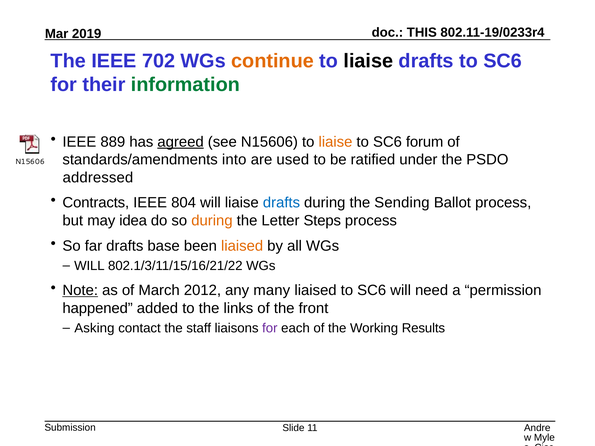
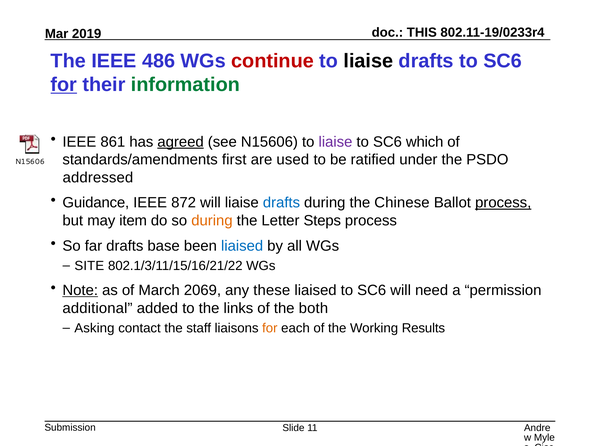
702: 702 -> 486
continue colour: orange -> red
for at (64, 85) underline: none -> present
889: 889 -> 861
liaise at (335, 142) colour: orange -> purple
forum: forum -> which
into: into -> first
Contracts: Contracts -> Guidance
804: 804 -> 872
Sending: Sending -> Chinese
process at (503, 203) underline: none -> present
idea: idea -> item
liaised at (242, 246) colour: orange -> blue
WILL at (89, 266): WILL -> SITE
2012: 2012 -> 2069
many: many -> these
happened: happened -> additional
front: front -> both
for at (270, 328) colour: purple -> orange
